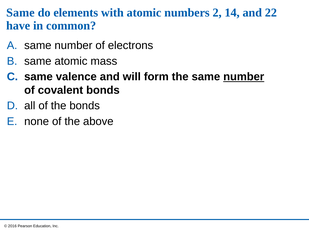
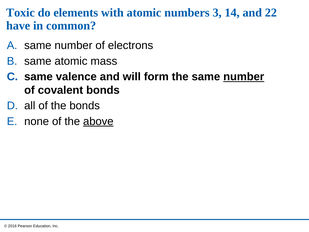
Same at (20, 13): Same -> Toxic
2: 2 -> 3
above underline: none -> present
